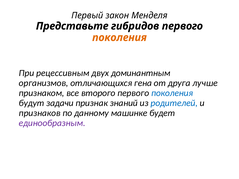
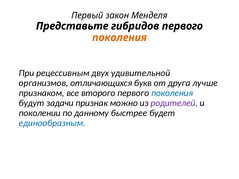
доминантным: доминантным -> удивительной
гена: гена -> букв
знаний: знаний -> можно
родителей colour: blue -> purple
признаков: признаков -> поколении
машинке: машинке -> быстрее
единообразным colour: purple -> blue
